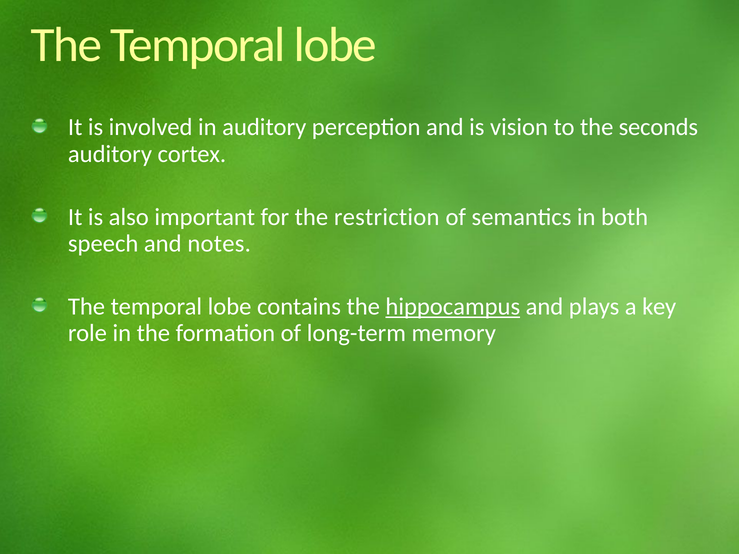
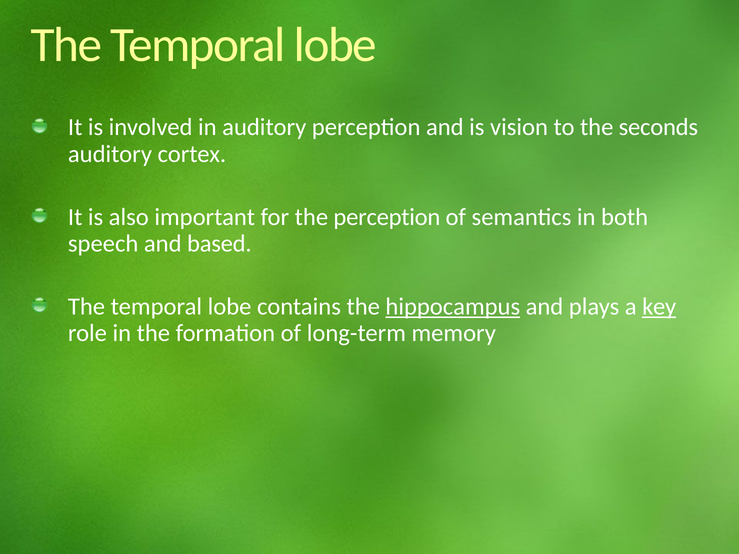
the restriction: restriction -> perception
notes: notes -> based
key underline: none -> present
